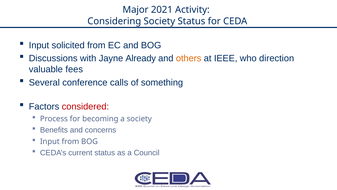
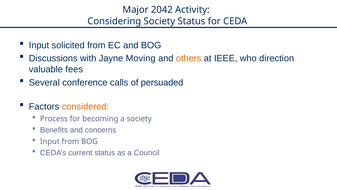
2021: 2021 -> 2042
Already: Already -> Moving
something: something -> persuaded
considered colour: red -> orange
